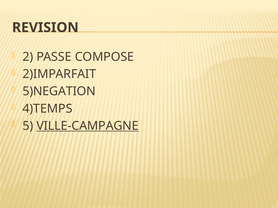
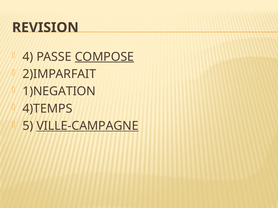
2: 2 -> 4
COMPOSE underline: none -> present
5)NEGATION: 5)NEGATION -> 1)NEGATION
